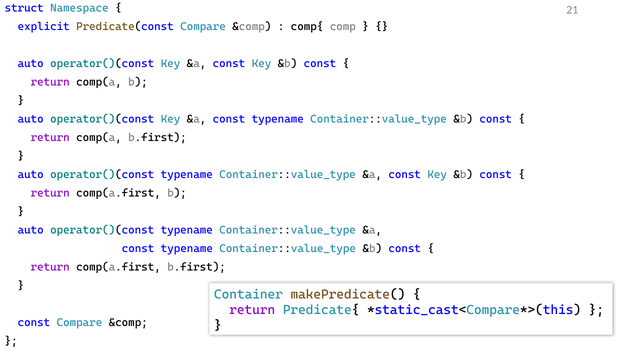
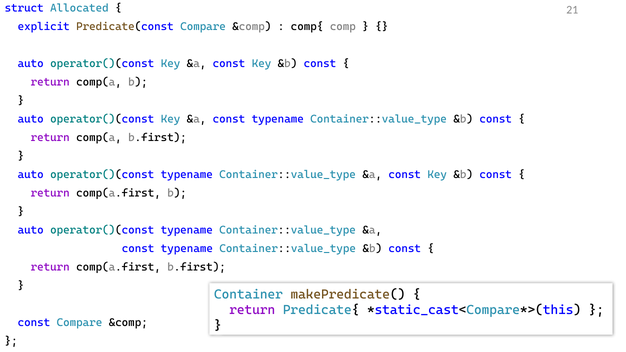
Namespace: Namespace -> Allocated
